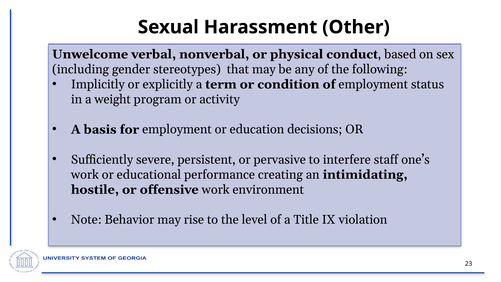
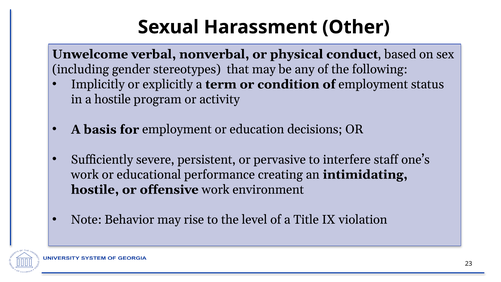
a weight: weight -> hostile
